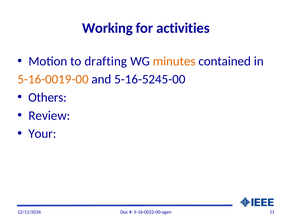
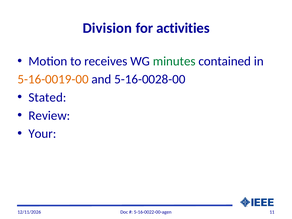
Working: Working -> Division
drafting: drafting -> receives
minutes colour: orange -> green
5-16-5245-00: 5-16-5245-00 -> 5-16-0028-00
Others: Others -> Stated
